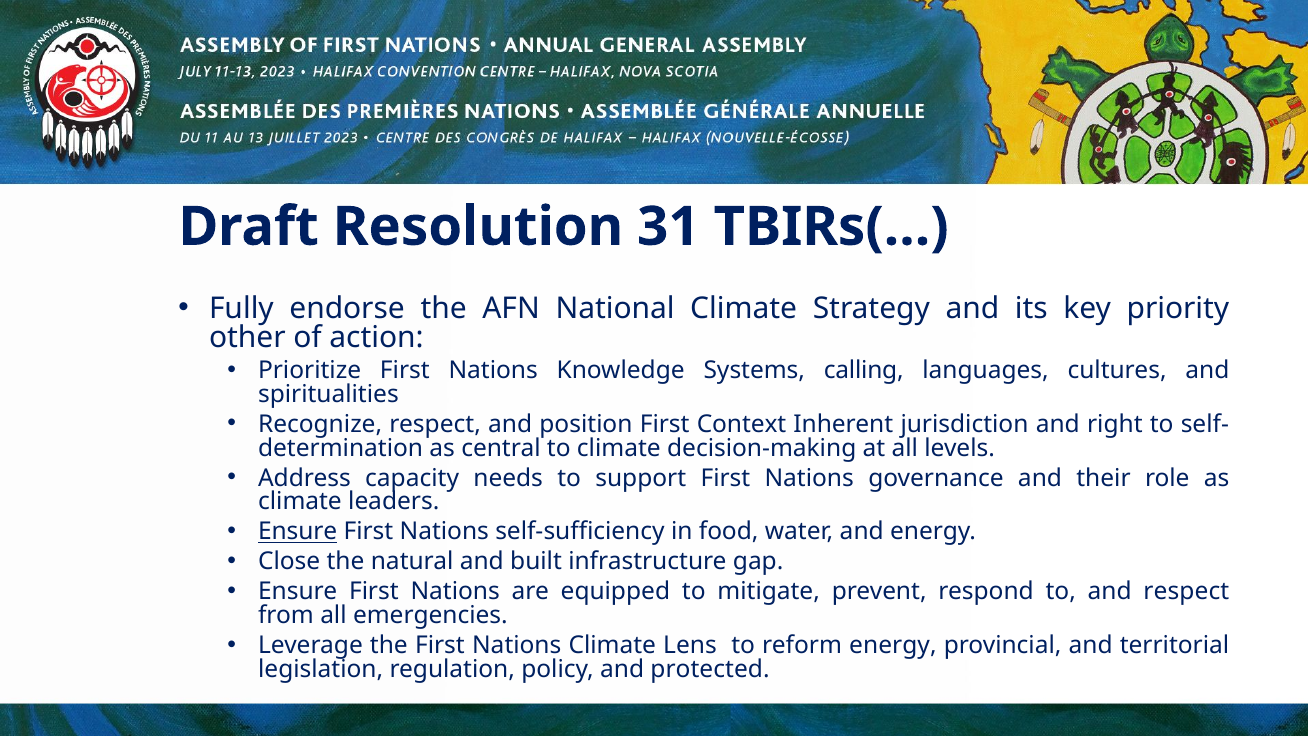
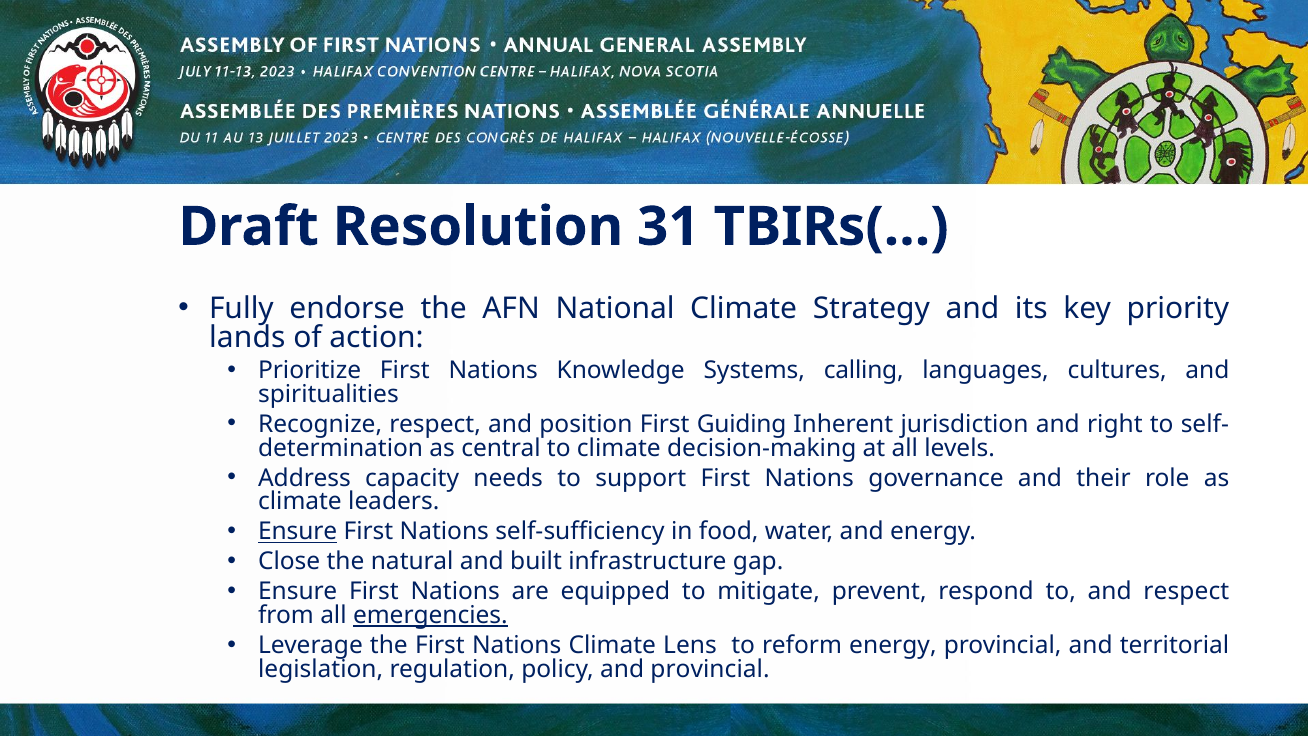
other: other -> lands
Context: Context -> Guiding
emergencies underline: none -> present
and protected: protected -> provincial
